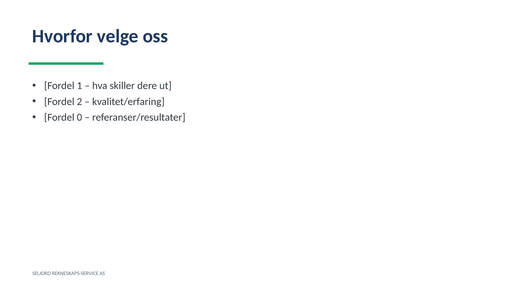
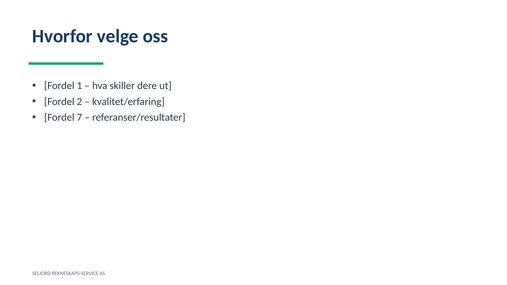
0: 0 -> 7
